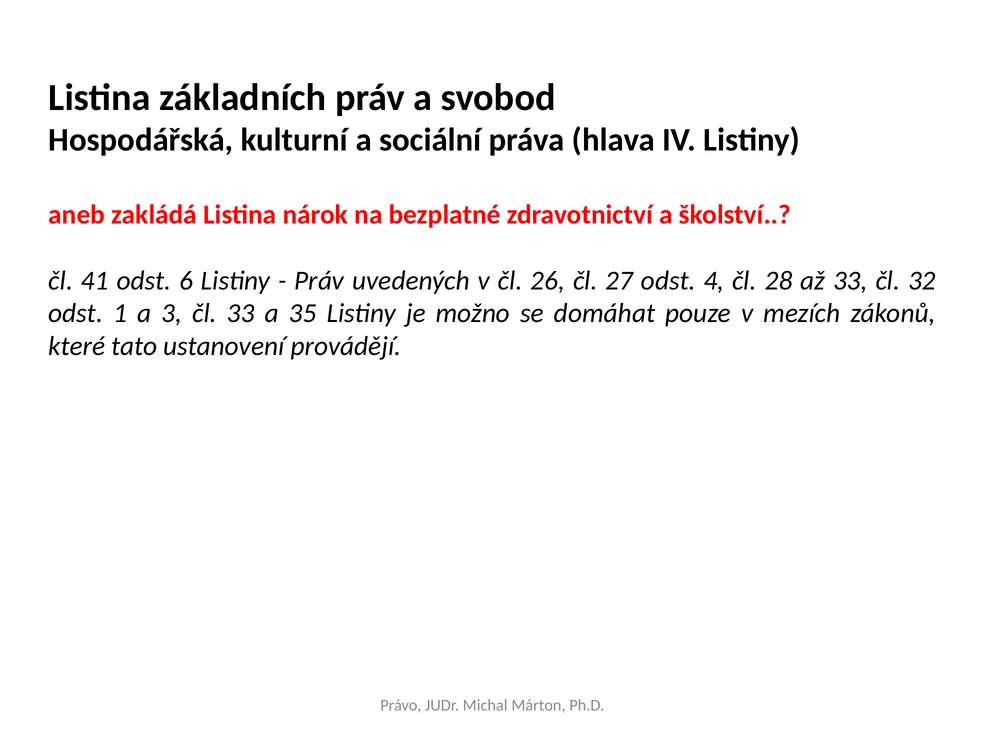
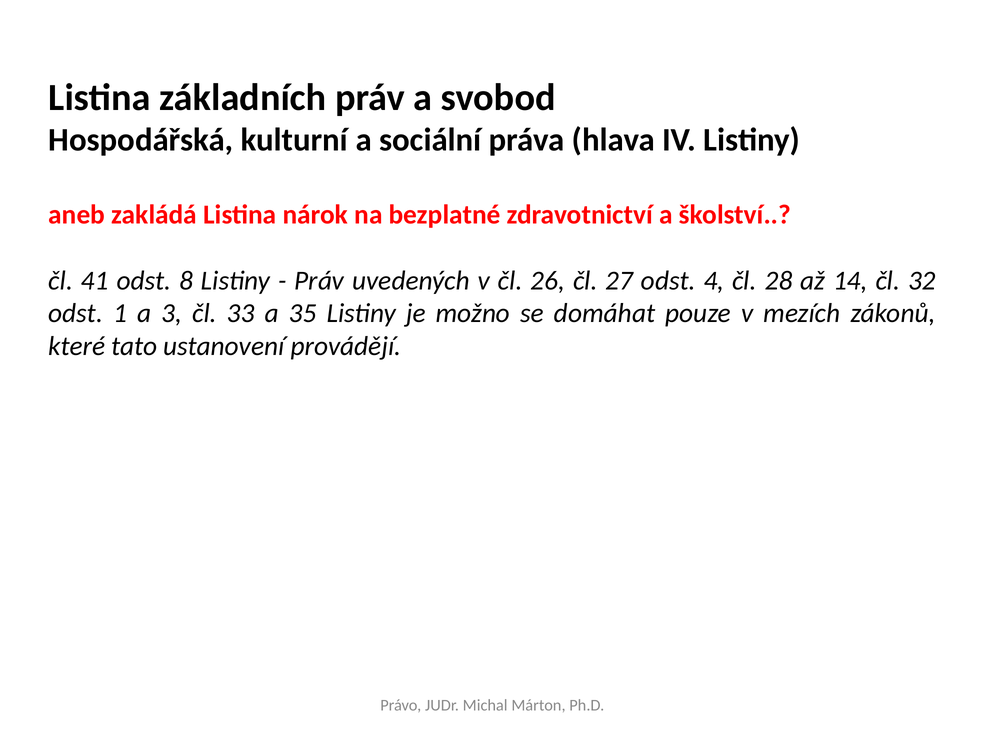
6: 6 -> 8
až 33: 33 -> 14
